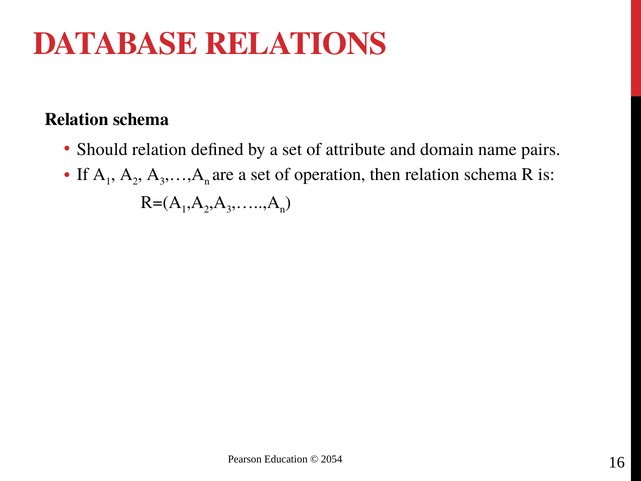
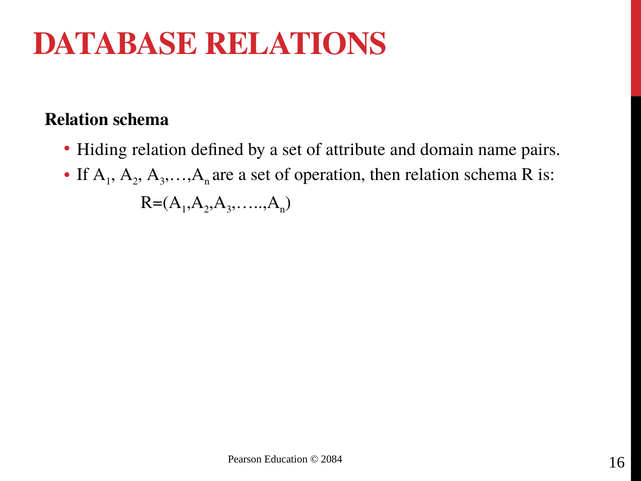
Should: Should -> Hiding
2054: 2054 -> 2084
